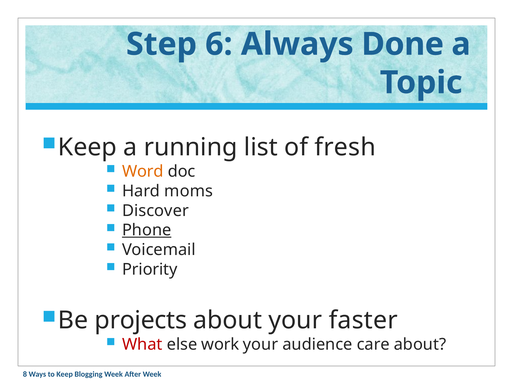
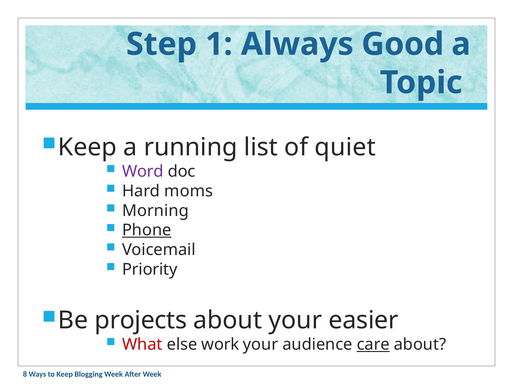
6: 6 -> 1
Done: Done -> Good
fresh: fresh -> quiet
Word colour: orange -> purple
Discover: Discover -> Morning
faster: faster -> easier
care underline: none -> present
